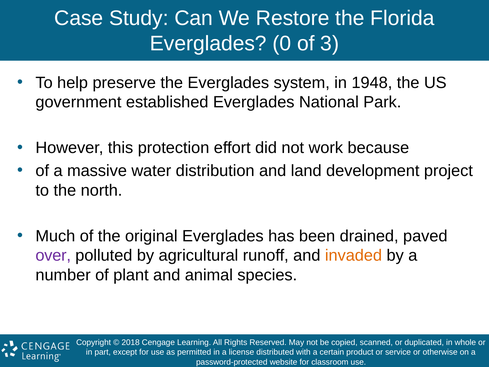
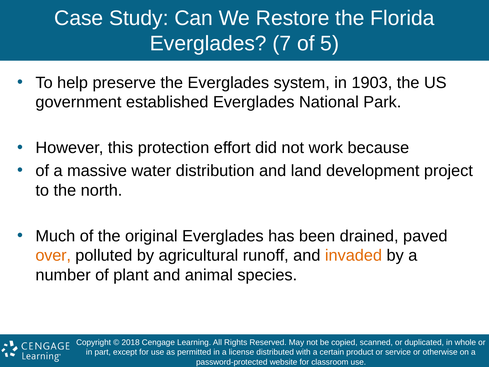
0: 0 -> 7
3: 3 -> 5
1948: 1948 -> 1903
over colour: purple -> orange
